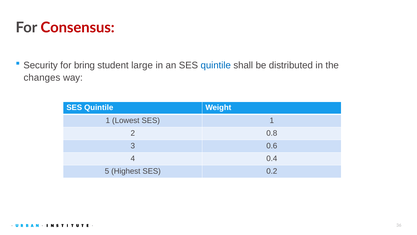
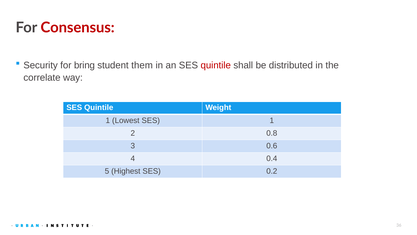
large: large -> them
quintile at (216, 65) colour: blue -> red
changes: changes -> correlate
